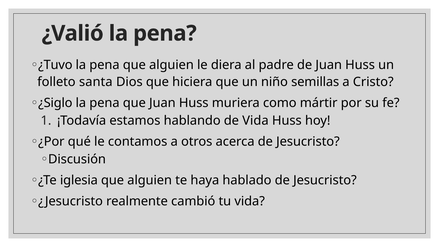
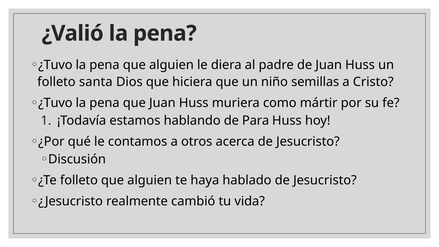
¿Siglo at (55, 103): ¿Siglo -> ¿Tuvo
de Vida: Vida -> Para
¿Te iglesia: iglesia -> folleto
